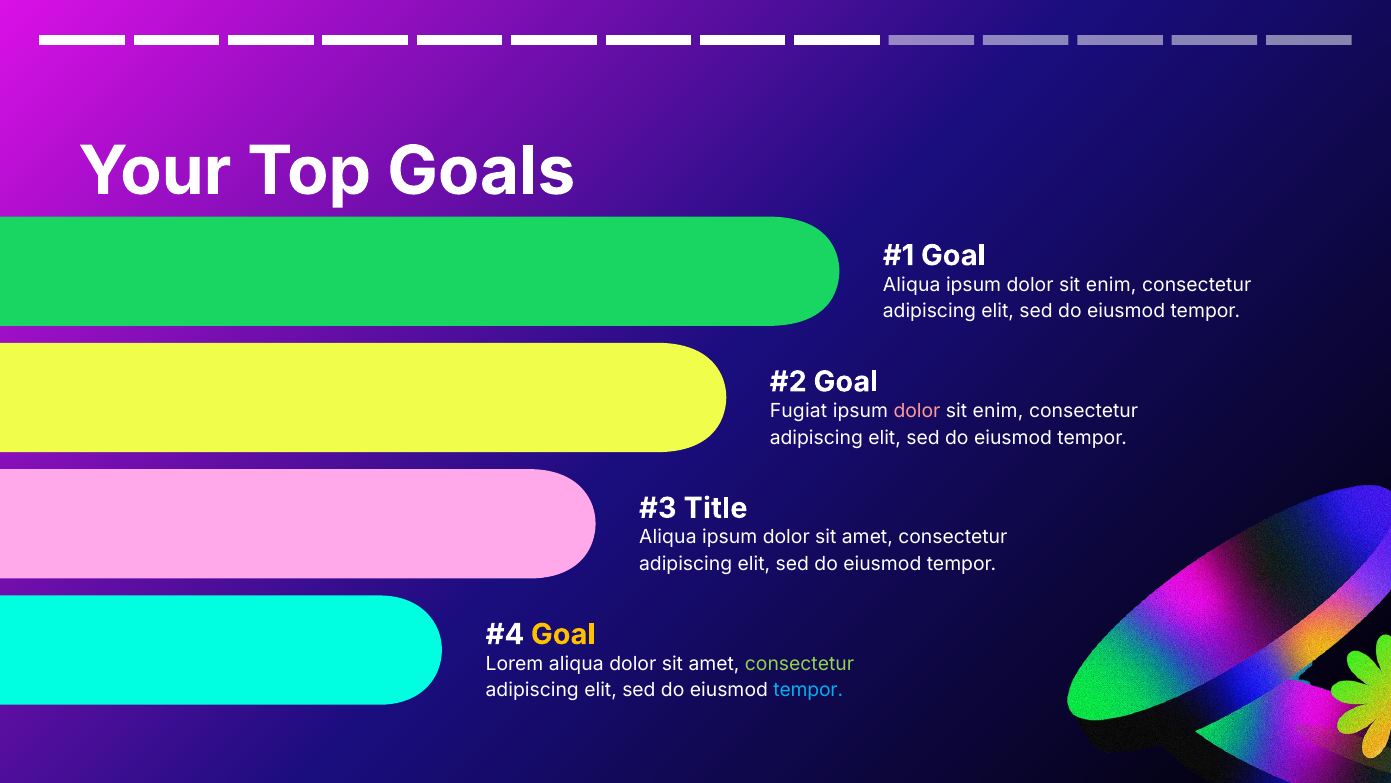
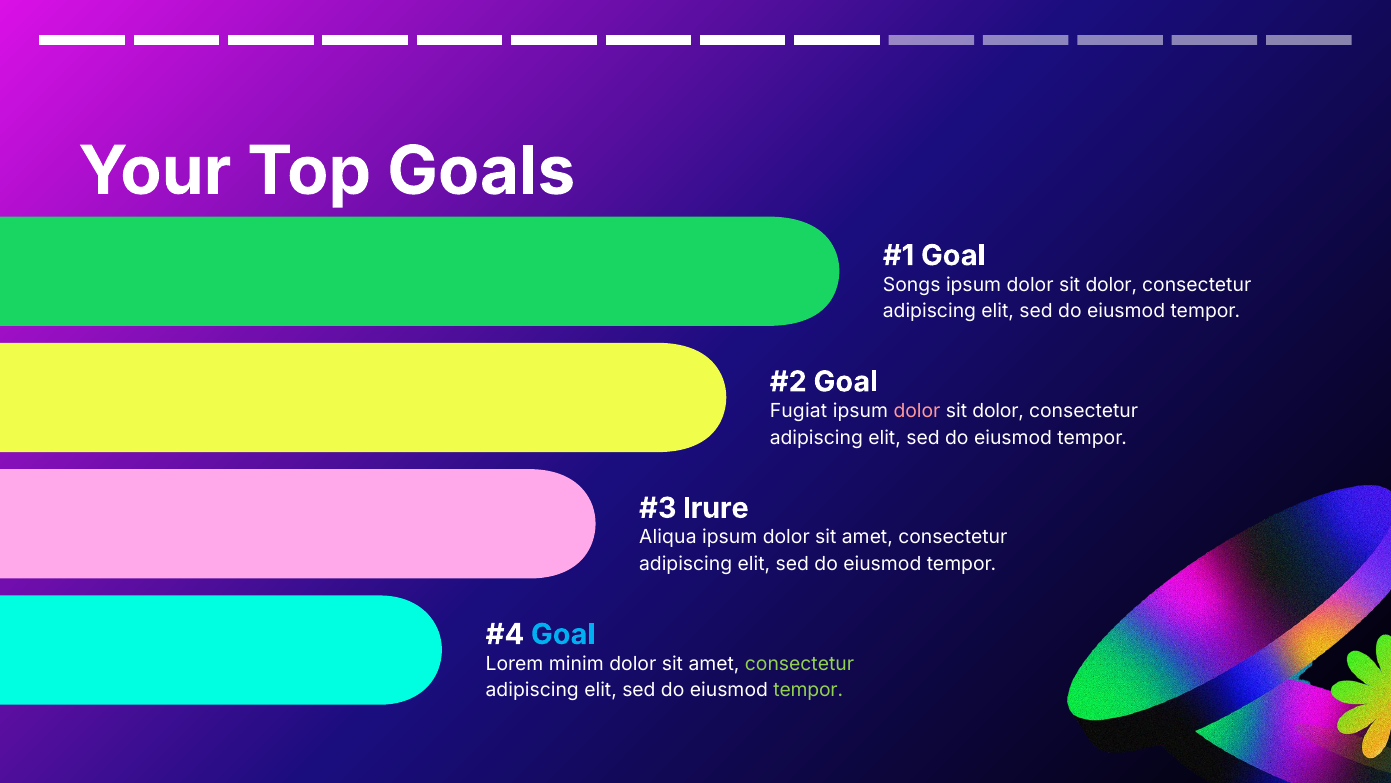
Aliqua at (912, 285): Aliqua -> Songs
enim at (1111, 285): enim -> dolor
enim at (998, 411): enim -> dolor
Title: Title -> Irure
Goal at (563, 634) colour: yellow -> light blue
Lorem aliqua: aliqua -> minim
tempor at (808, 690) colour: light blue -> light green
